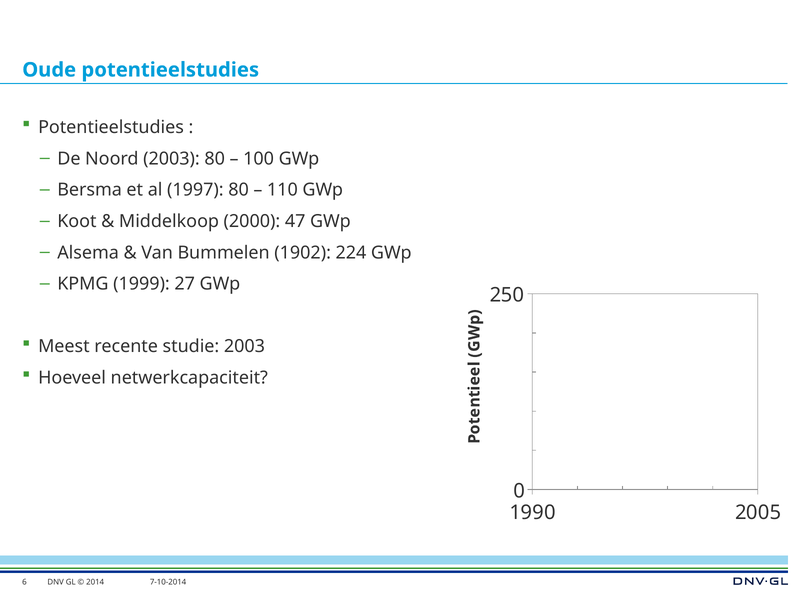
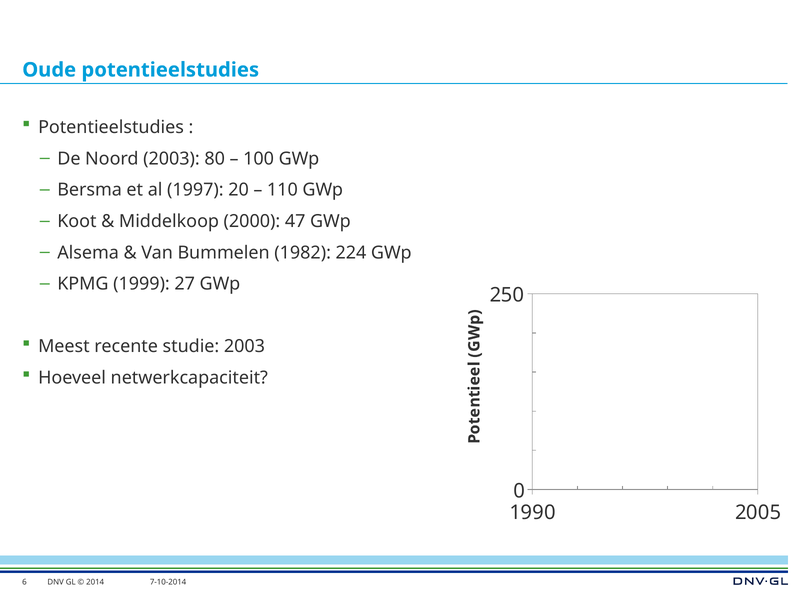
1997 80: 80 -> 20
1902: 1902 -> 1982
